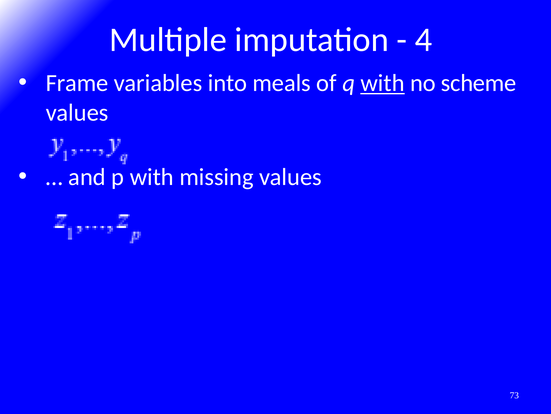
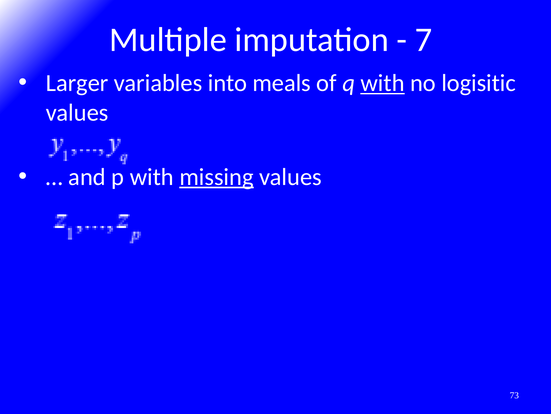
4: 4 -> 7
Frame: Frame -> Larger
scheme: scheme -> logisitic
missing underline: none -> present
